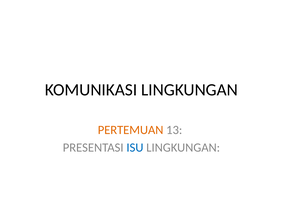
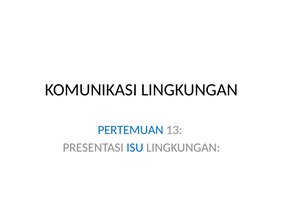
PERTEMUAN colour: orange -> blue
